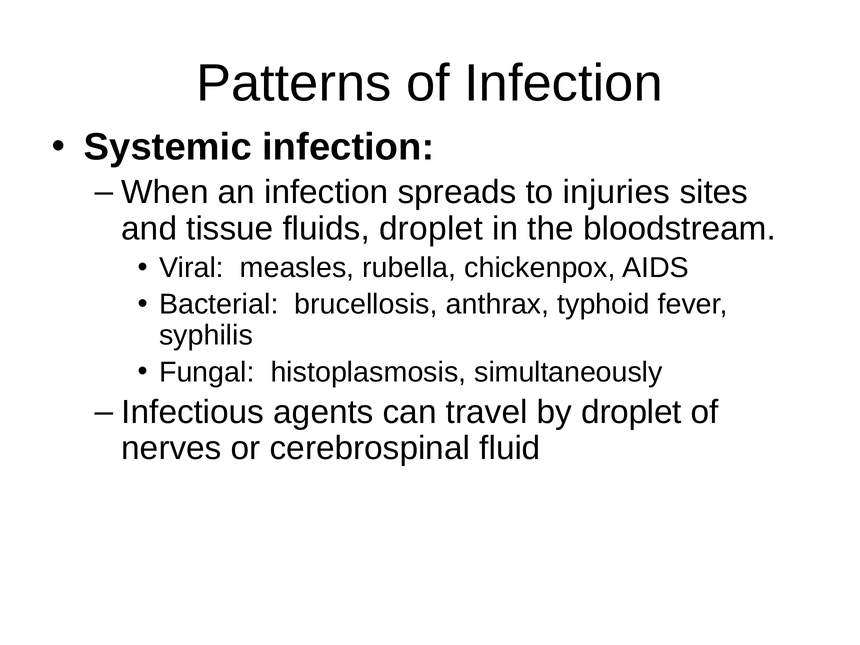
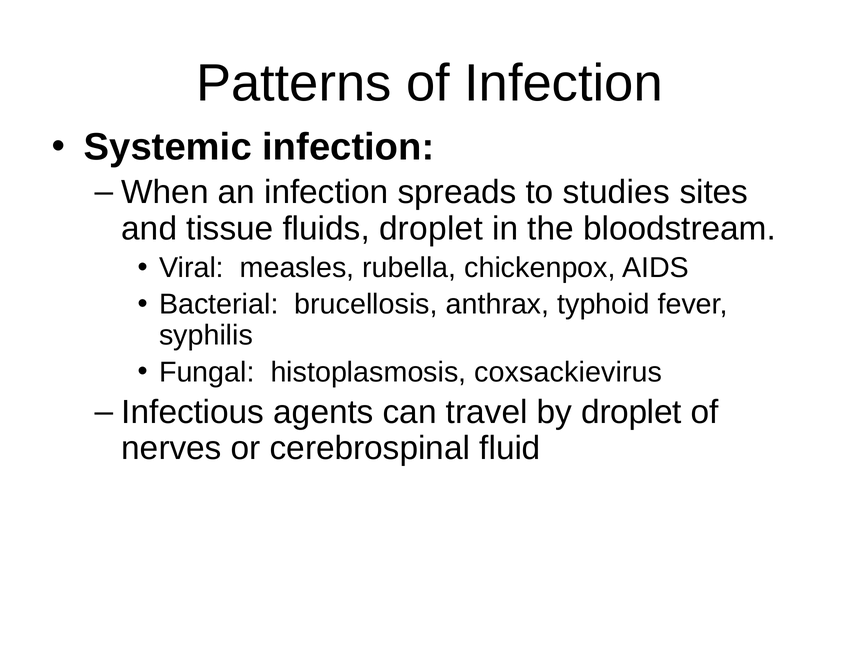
injuries: injuries -> studies
simultaneously: simultaneously -> coxsackievirus
